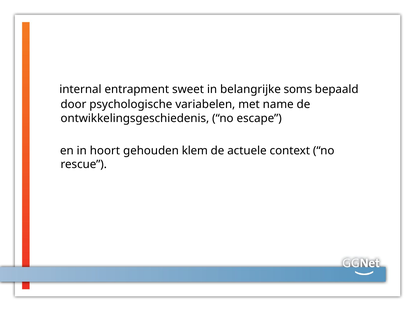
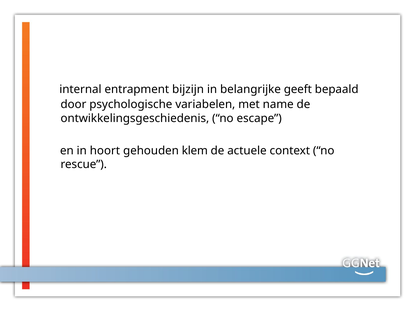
sweet: sweet -> bijzijn
soms: soms -> geeft
